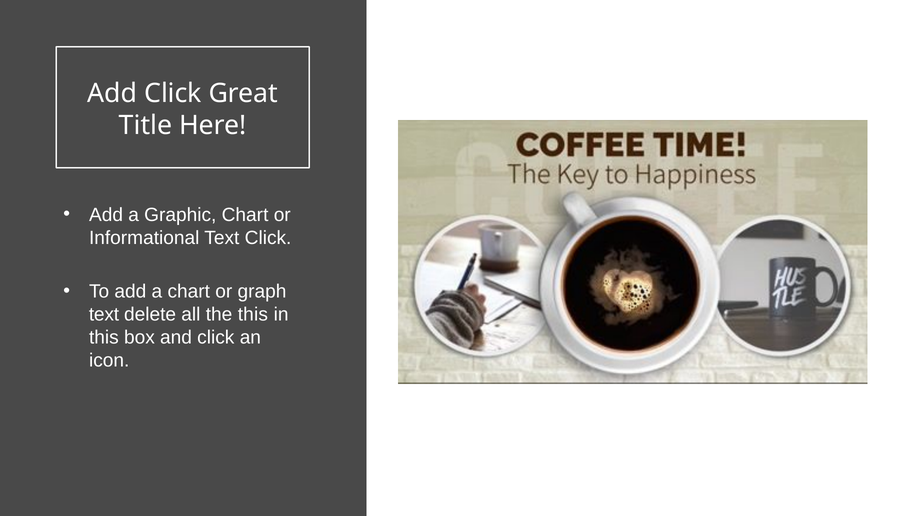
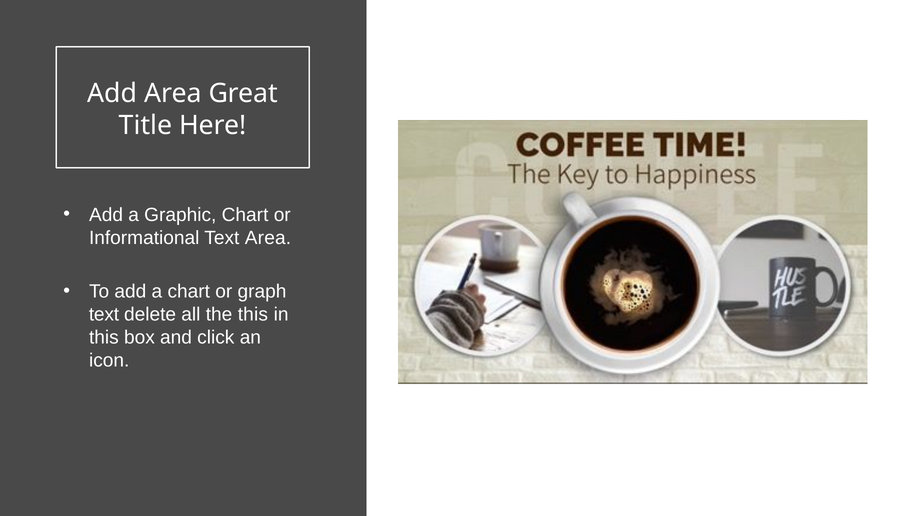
Add Click: Click -> Area
Text Click: Click -> Area
